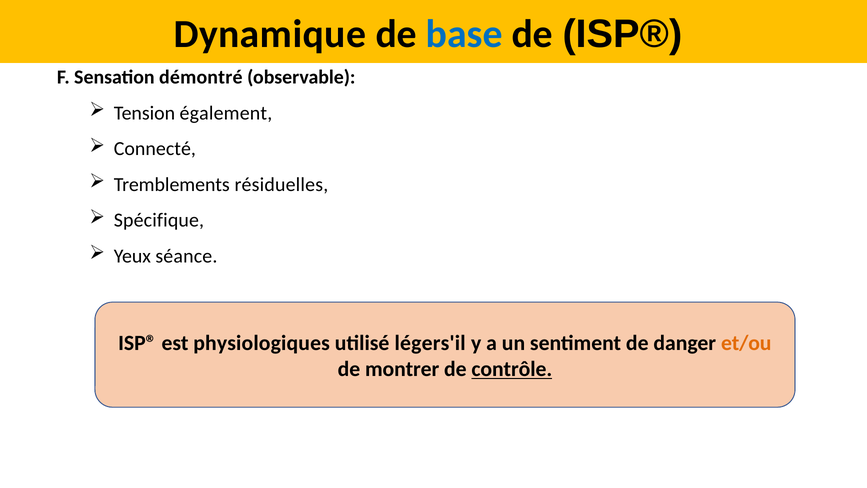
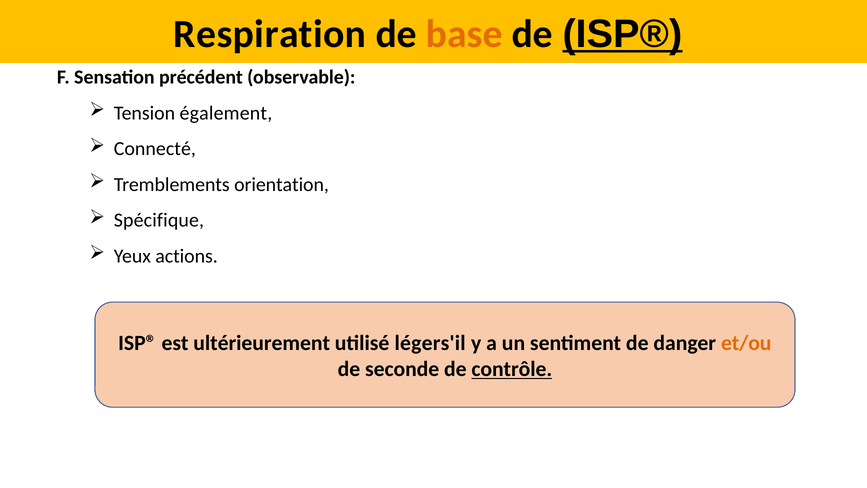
Dynamique: Dynamique -> Respiration
base colour: blue -> orange
ISP® at (622, 34) underline: none -> present
démontré: démontré -> précédent
résiduelles: résiduelles -> orientation
séance: séance -> actions
physiologiques: physiologiques -> ultérieurement
montrer: montrer -> seconde
